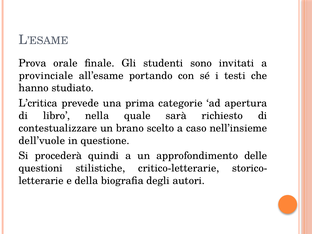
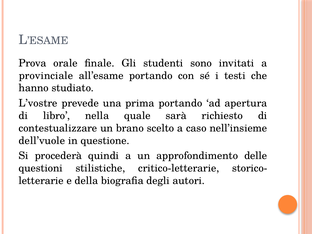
L’critica: L’critica -> L’vostre
prima categorie: categorie -> portando
